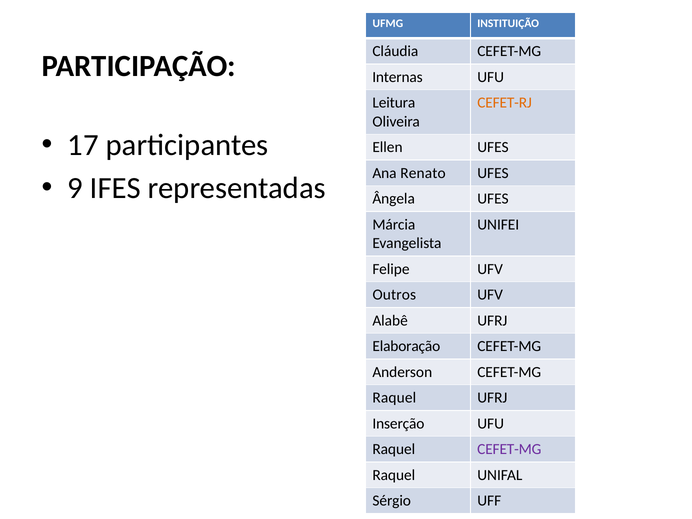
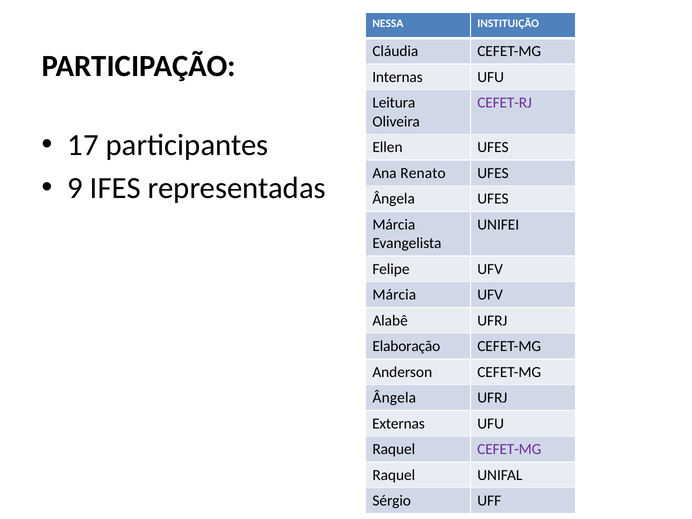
UFMG: UFMG -> NESSA
CEFET-RJ colour: orange -> purple
Outros at (394, 295): Outros -> Márcia
Raquel at (394, 398): Raquel -> Ângela
Inserção: Inserção -> Externas
